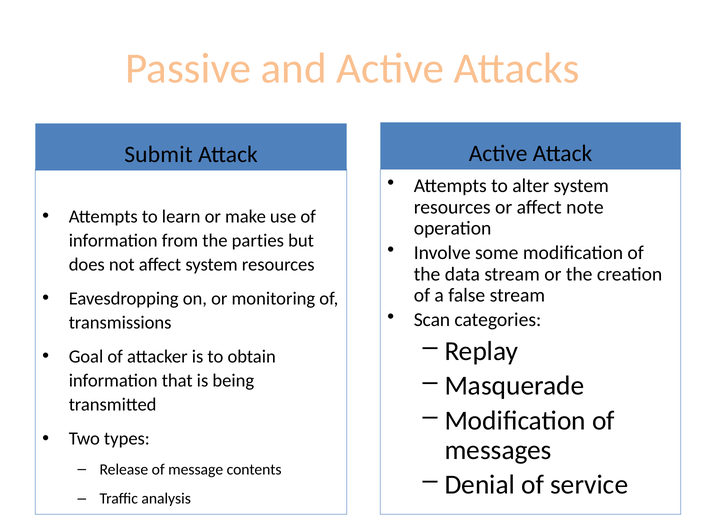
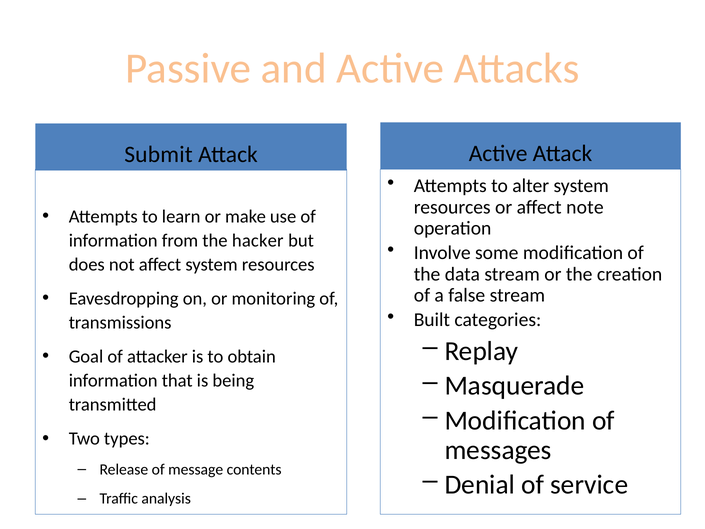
parties: parties -> hacker
Scan: Scan -> Built
